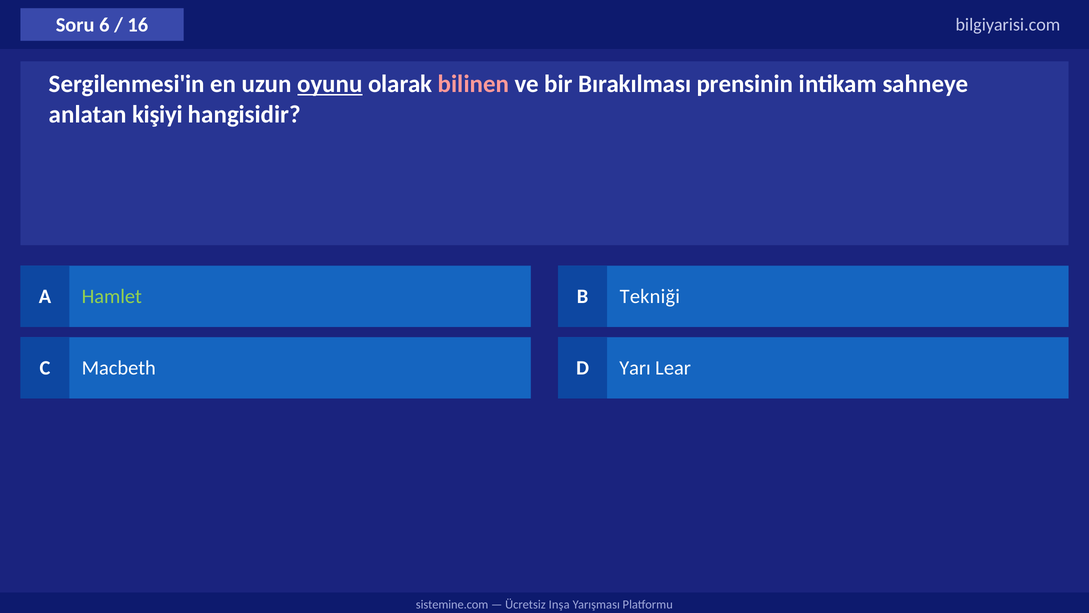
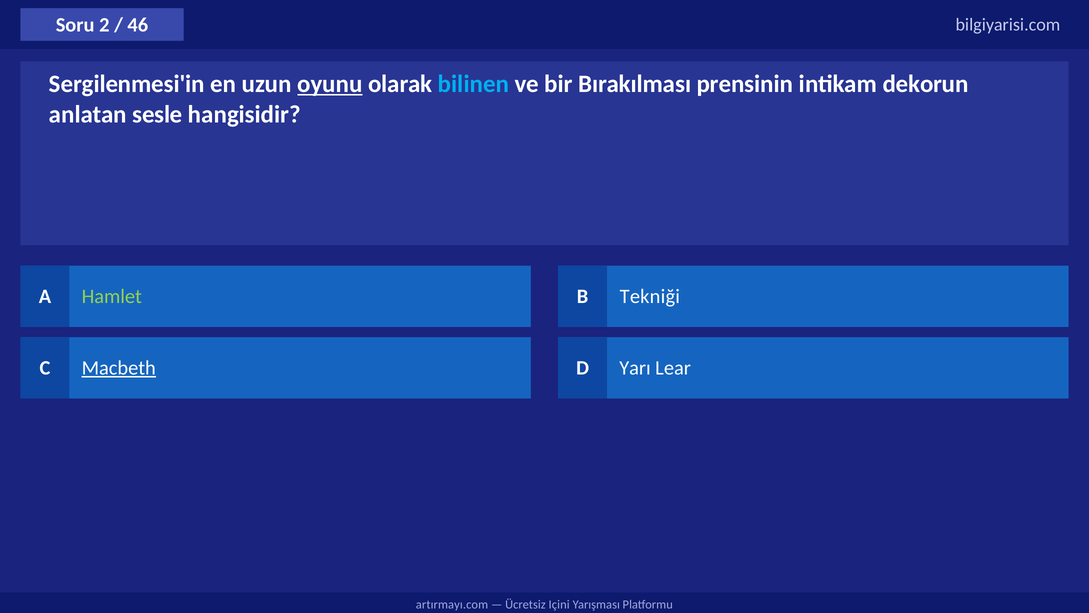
6: 6 -> 2
16: 16 -> 46
bilinen colour: pink -> light blue
sahneye: sahneye -> dekorun
kişiyi: kişiyi -> sesle
Macbeth underline: none -> present
sistemine.com: sistemine.com -> artırmayı.com
Inşa: Inşa -> Içini
